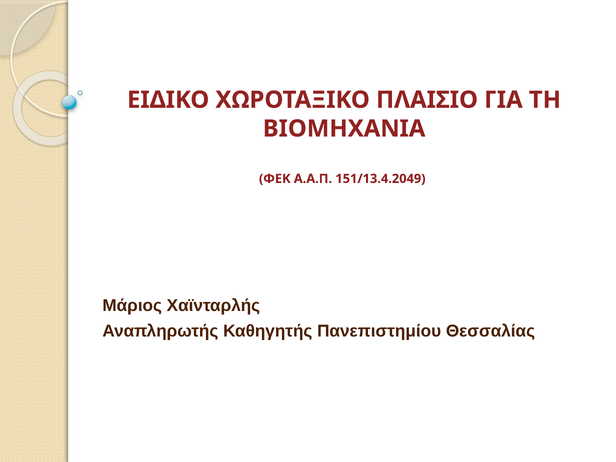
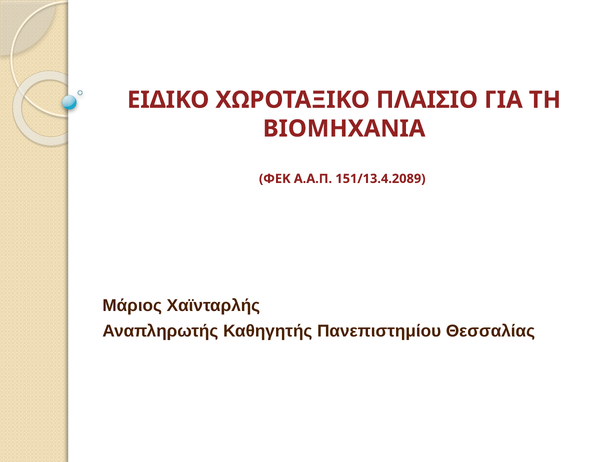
151/13.4.2049: 151/13.4.2049 -> 151/13.4.2089
